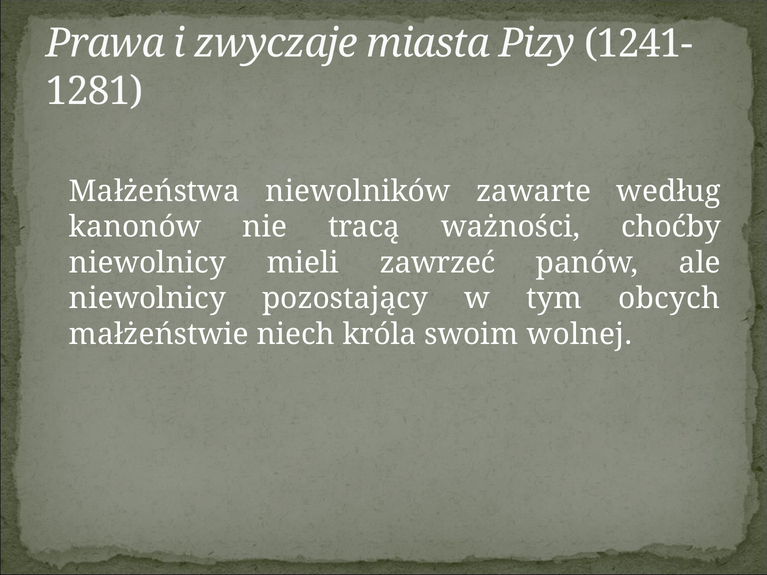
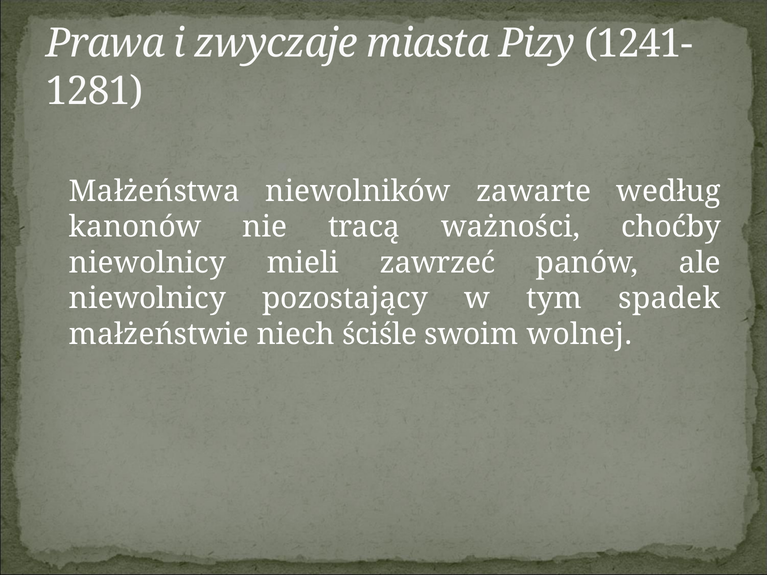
obcych: obcych -> spadek
króla: króla -> ściśle
